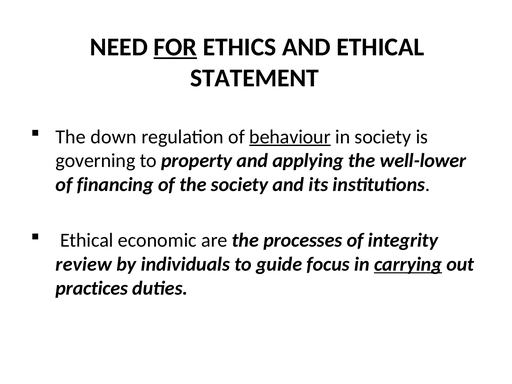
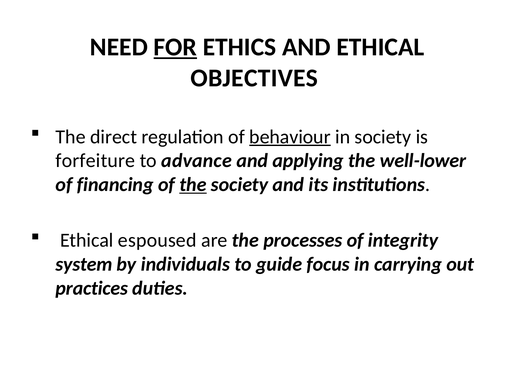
STATEMENT: STATEMENT -> OBJECTIVES
down: down -> direct
governing: governing -> forfeiture
property: property -> advance
the at (193, 185) underline: none -> present
economic: economic -> espoused
review: review -> system
carrying underline: present -> none
